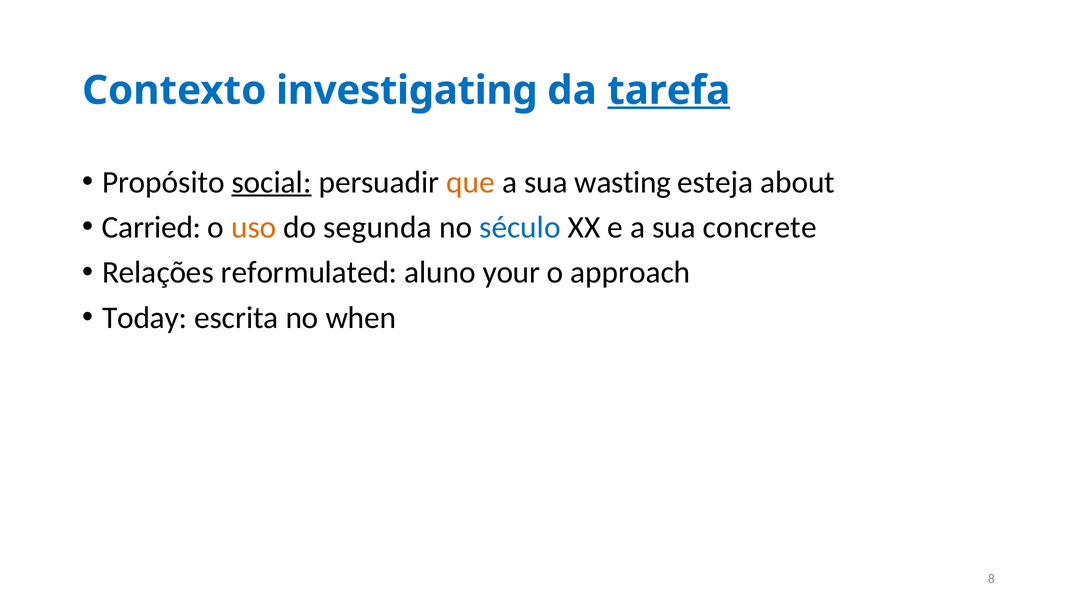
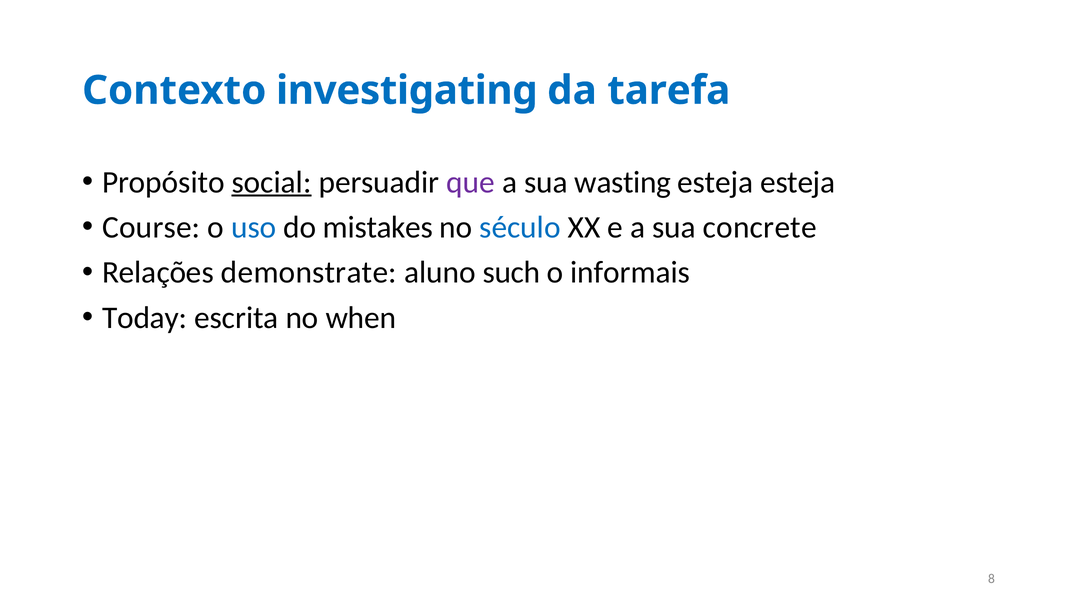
tarefa underline: present -> none
que colour: orange -> purple
esteja about: about -> esteja
Carried: Carried -> Course
uso colour: orange -> blue
segunda: segunda -> mistakes
reformulated: reformulated -> demonstrate
your: your -> such
approach: approach -> informais
